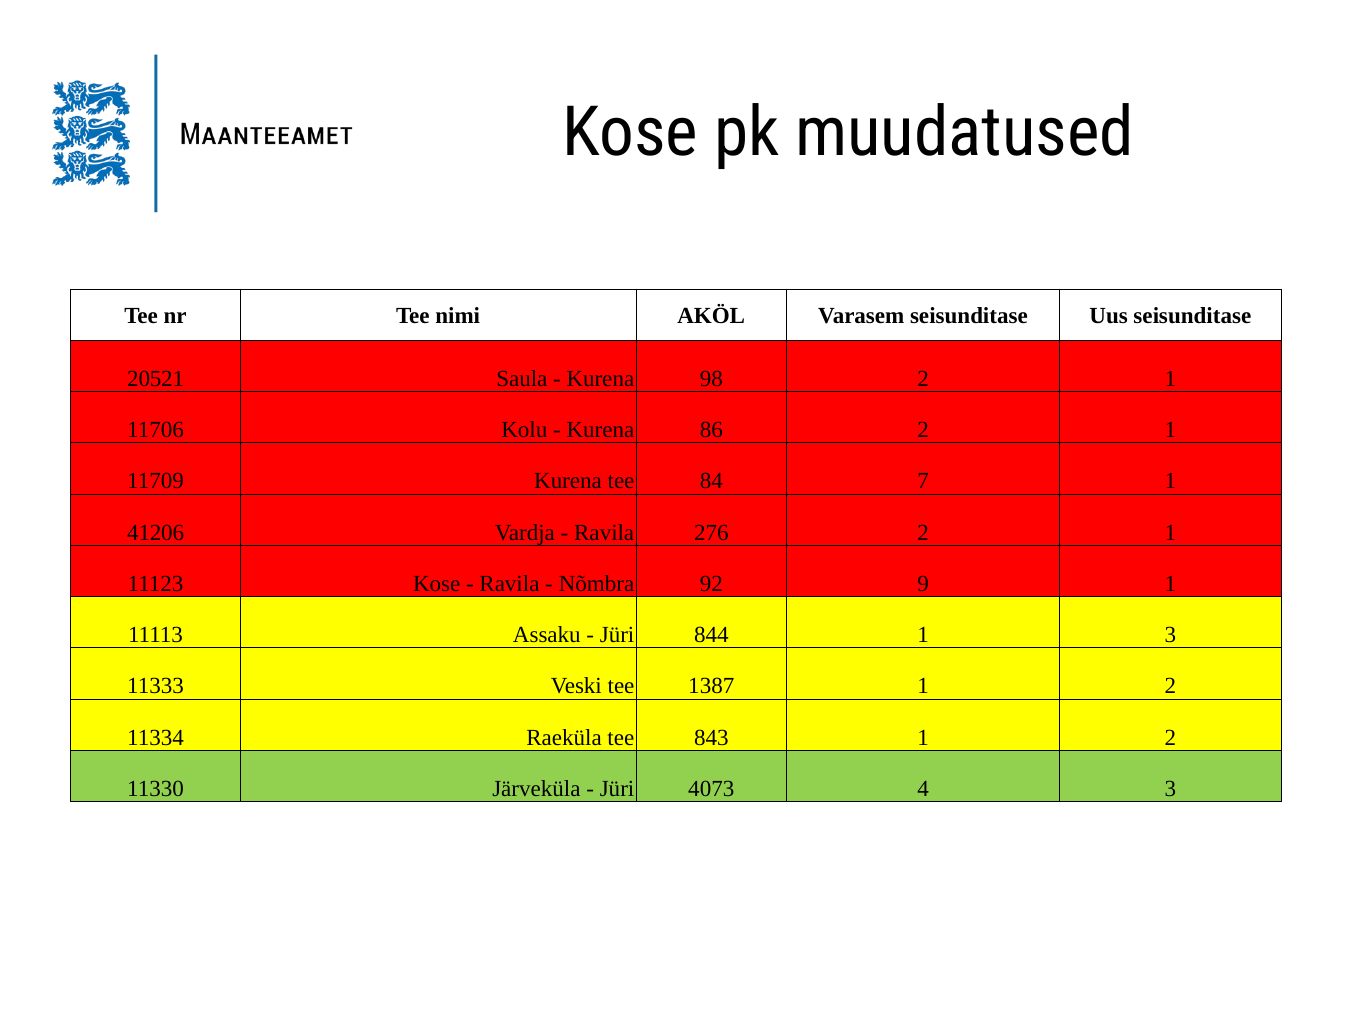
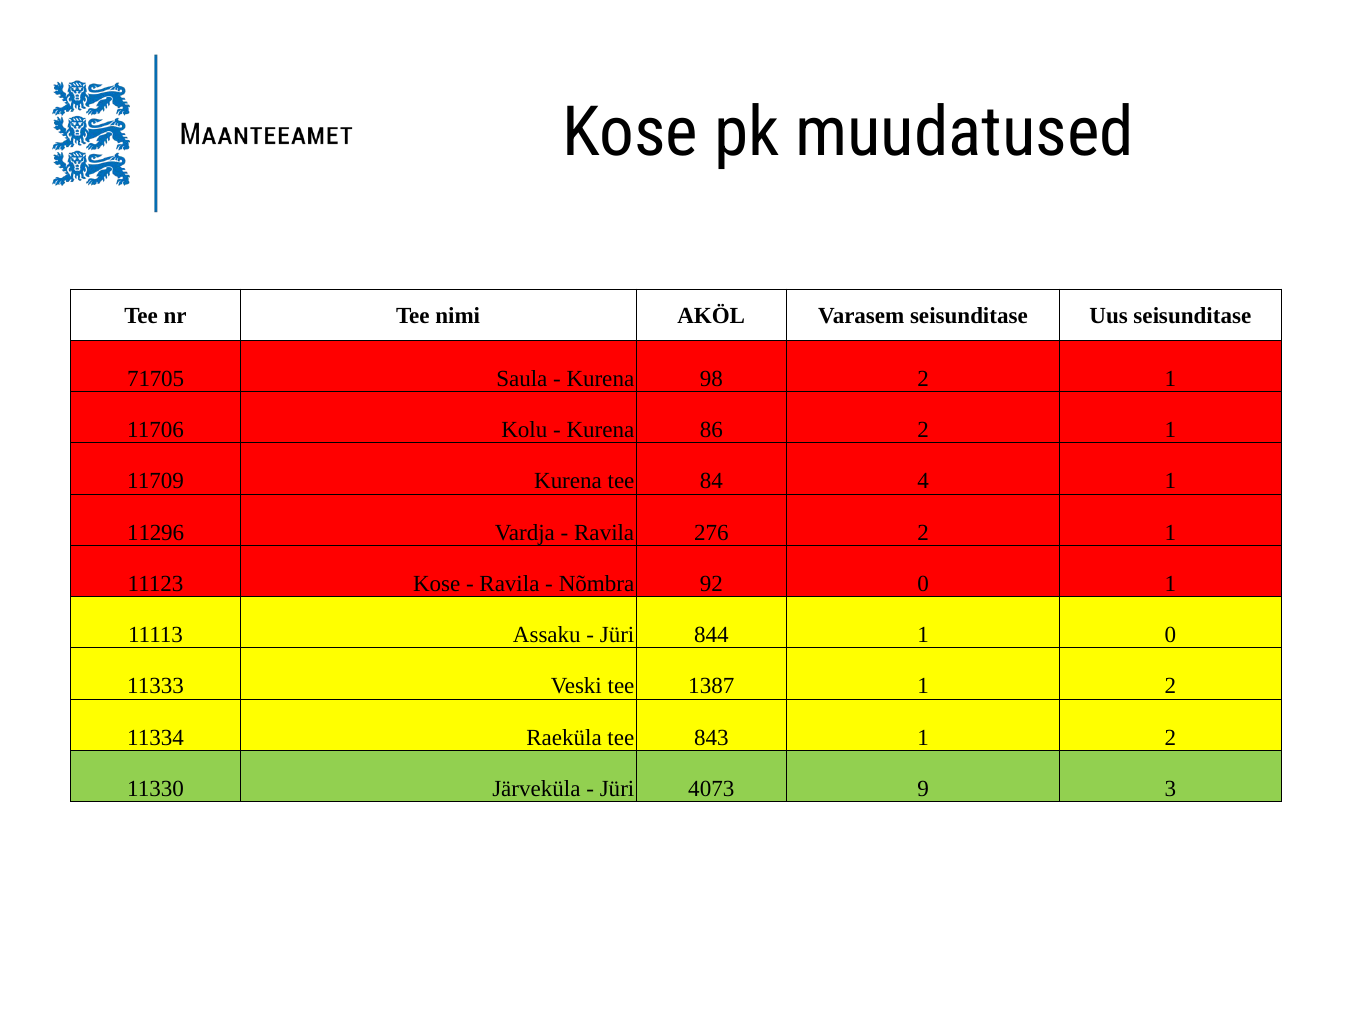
20521: 20521 -> 71705
7: 7 -> 4
41206: 41206 -> 11296
92 9: 9 -> 0
1 3: 3 -> 0
4: 4 -> 9
